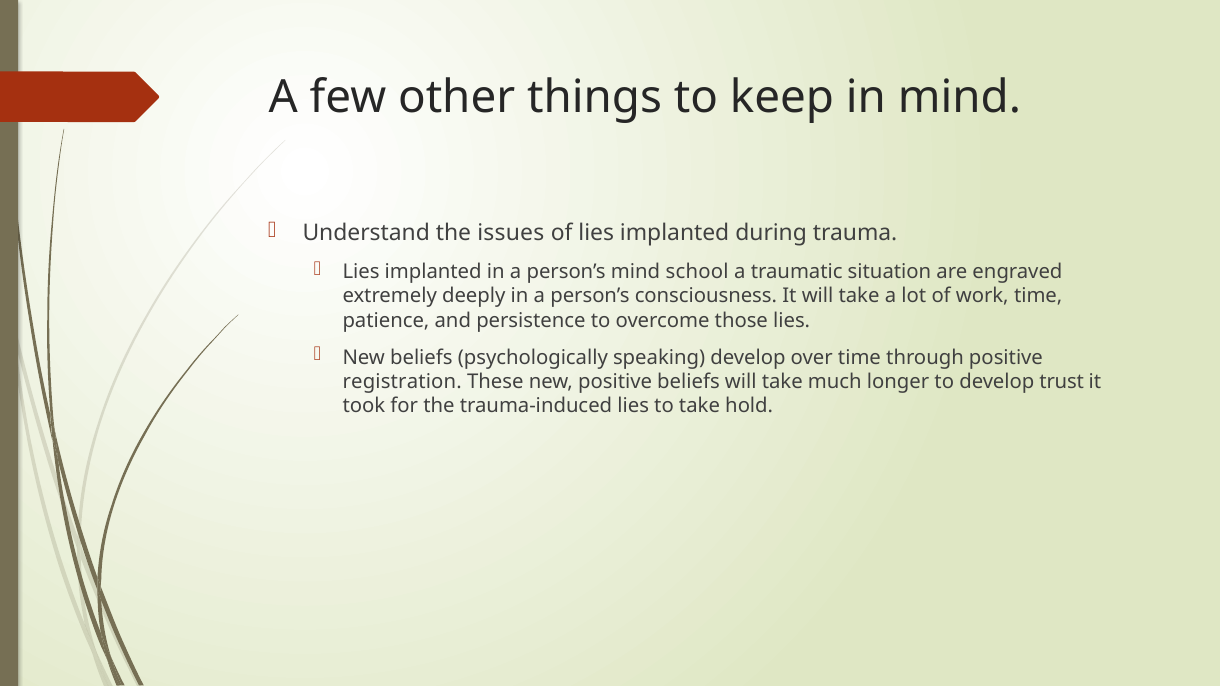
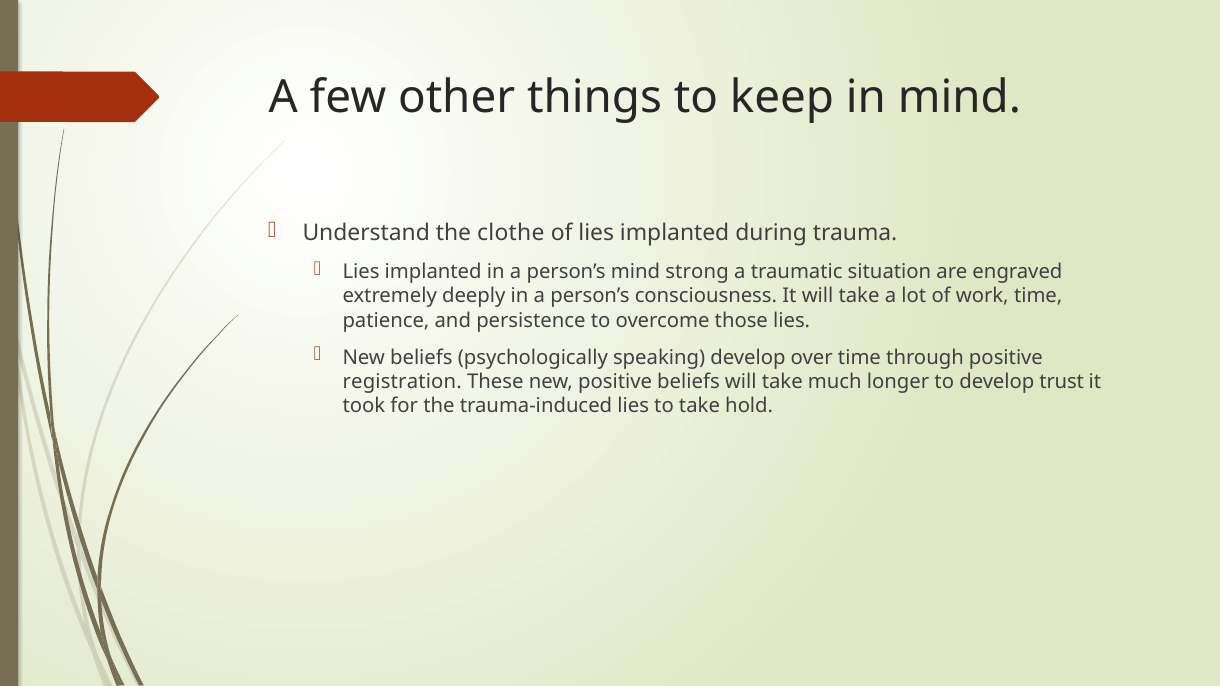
issues: issues -> clothe
school: school -> strong
